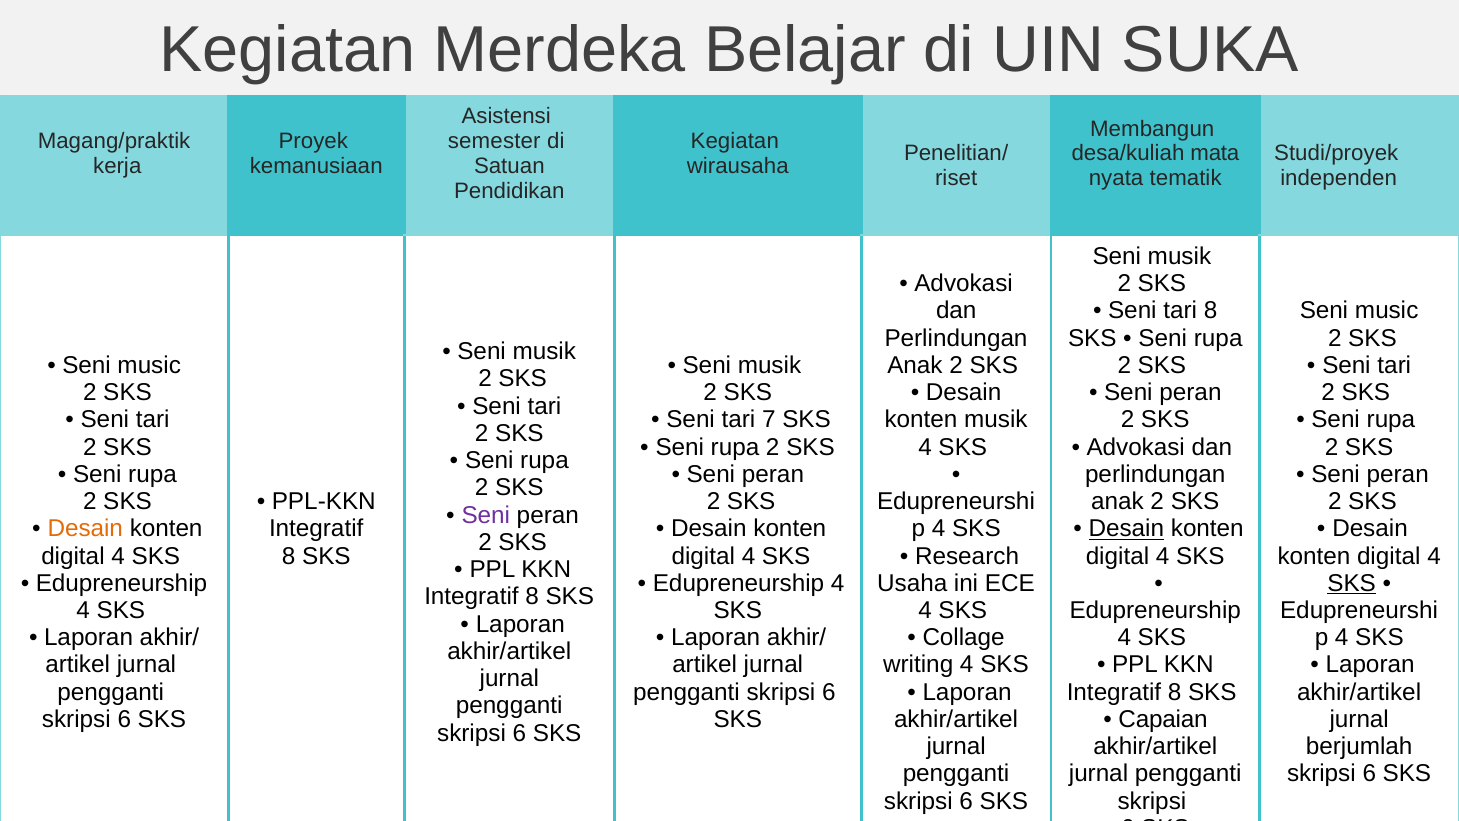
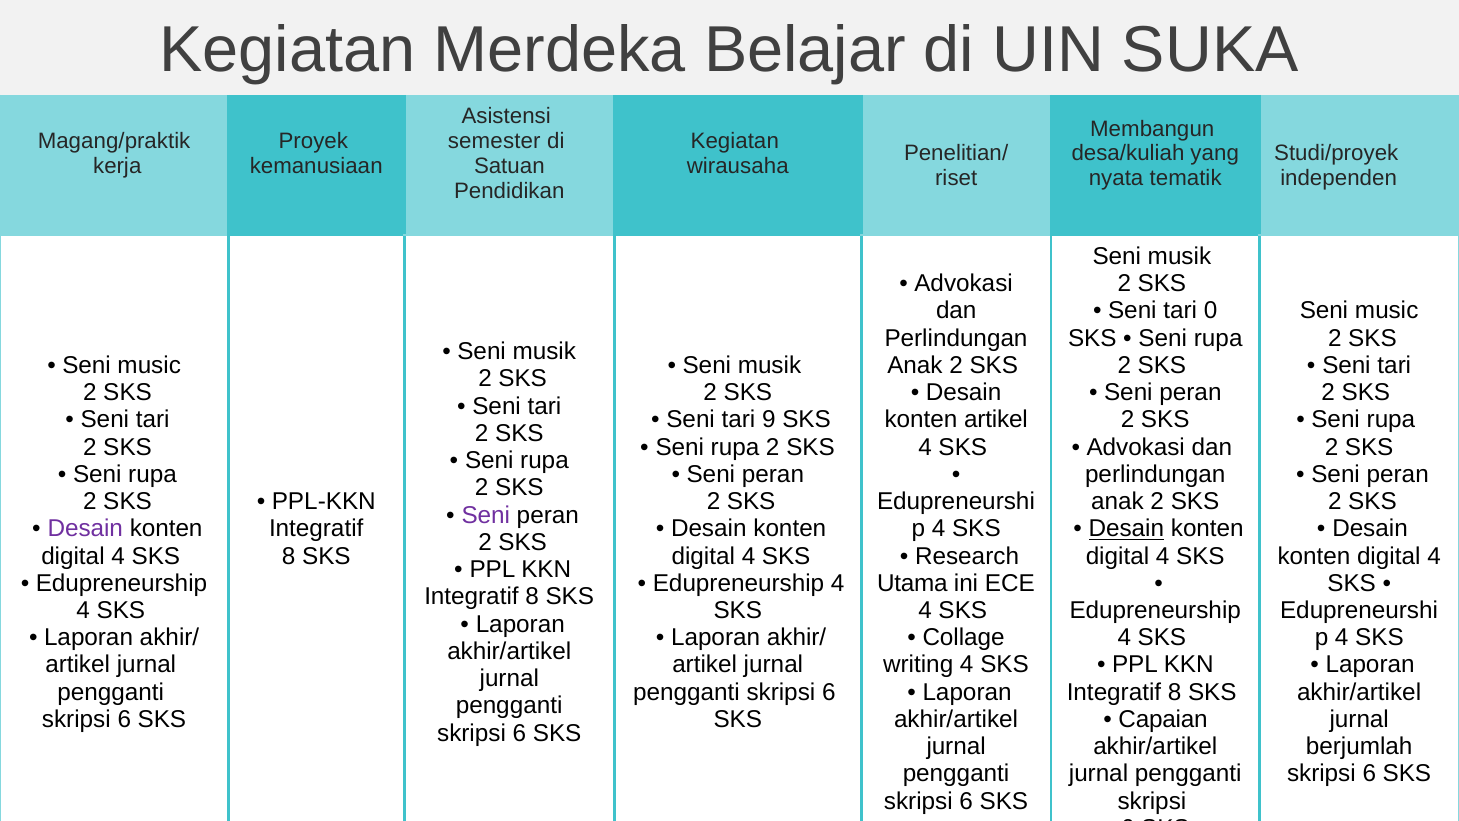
mata: mata -> yang
tari 8: 8 -> 0
7: 7 -> 9
konten musik: musik -> artikel
Desain at (85, 529) colour: orange -> purple
Usaha: Usaha -> Utama
SKS at (1352, 583) underline: present -> none
